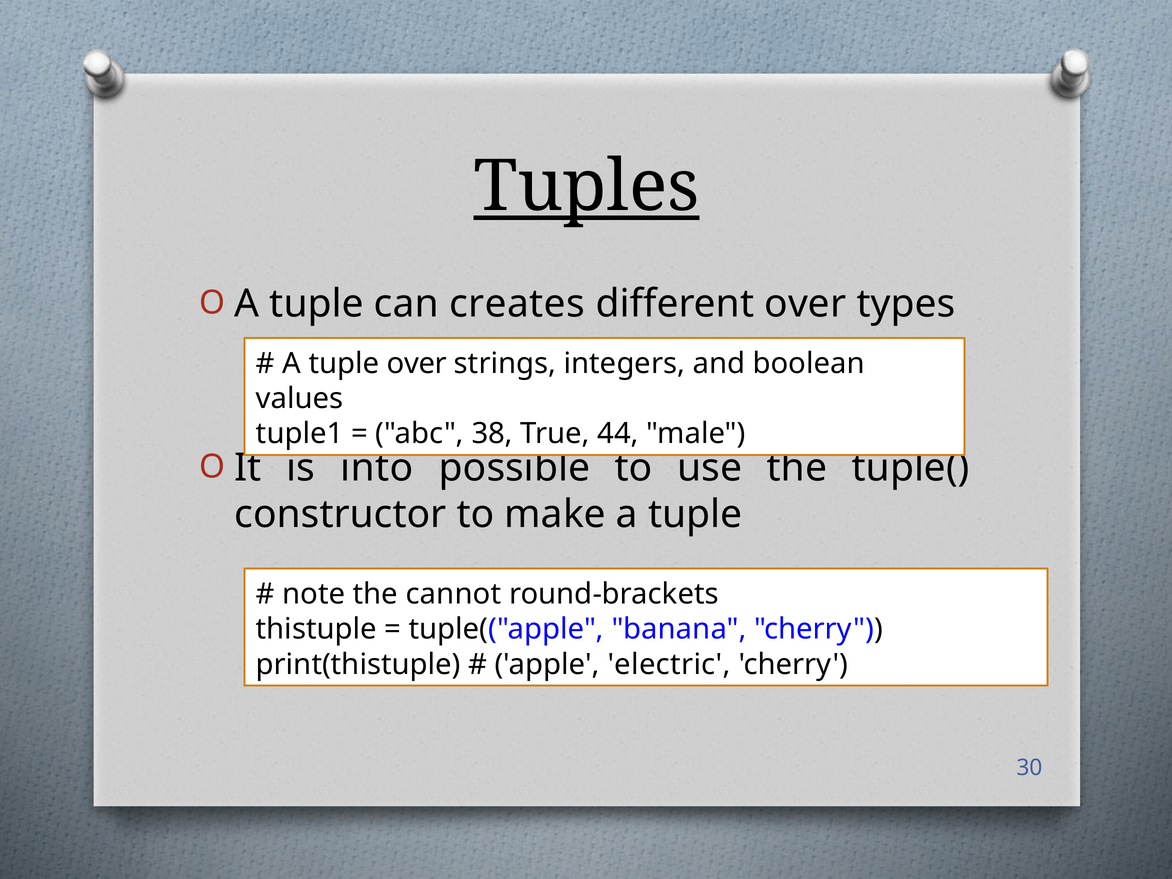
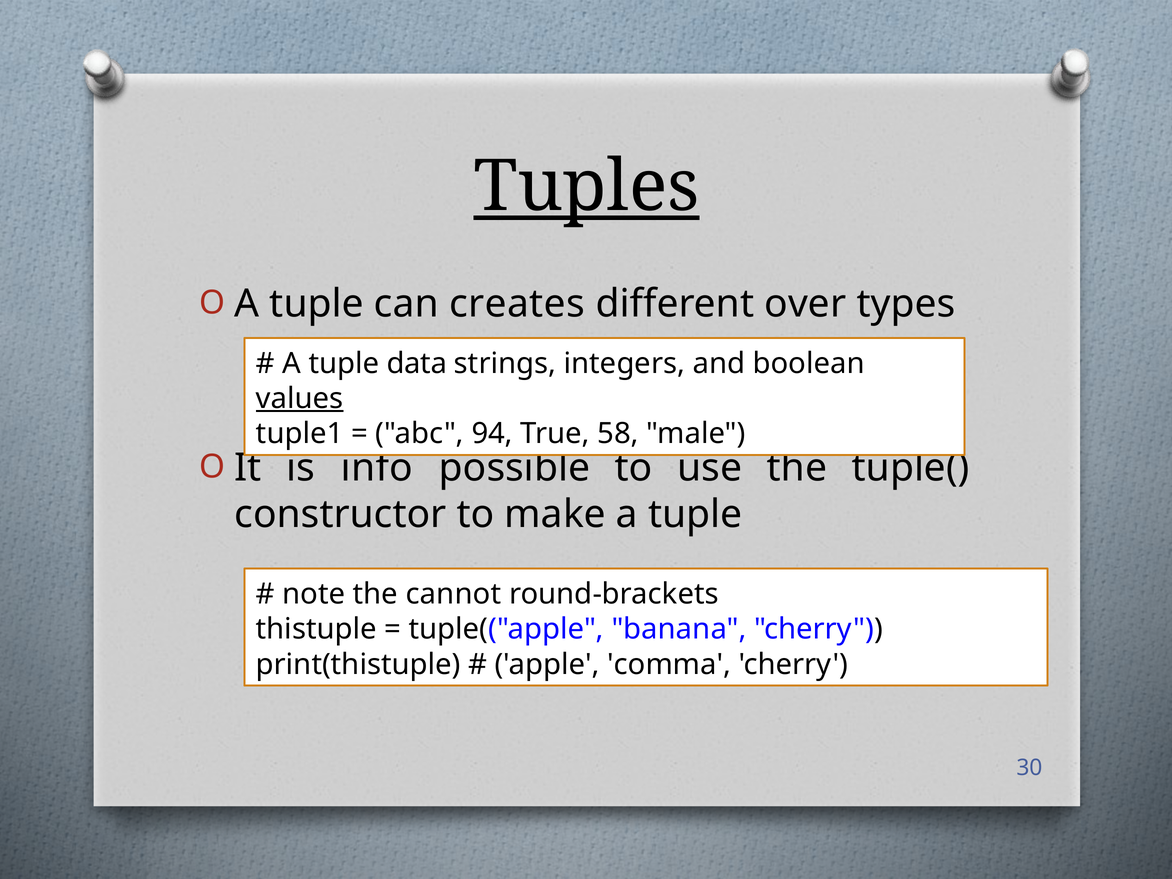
tuple over: over -> data
values underline: none -> present
38: 38 -> 94
44: 44 -> 58
into: into -> info
electric: electric -> comma
